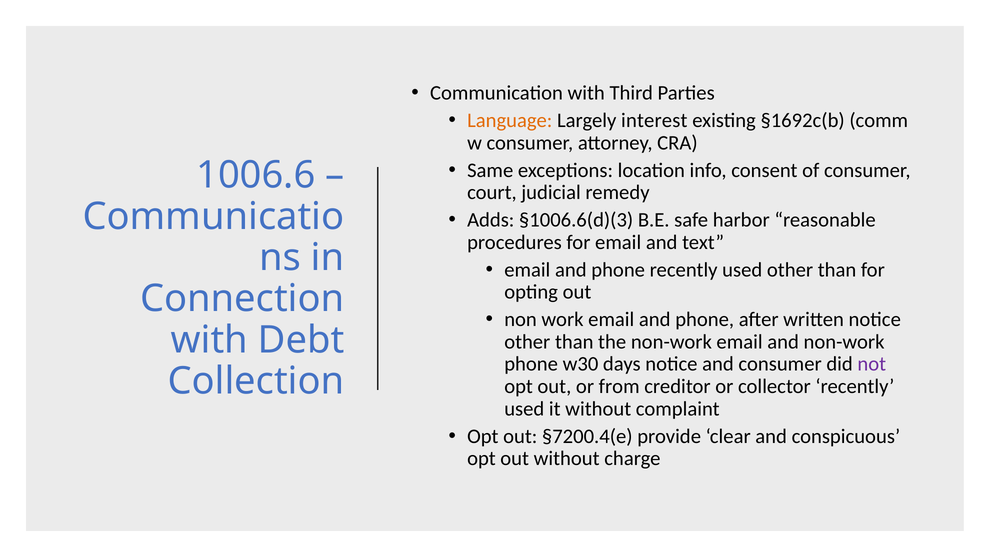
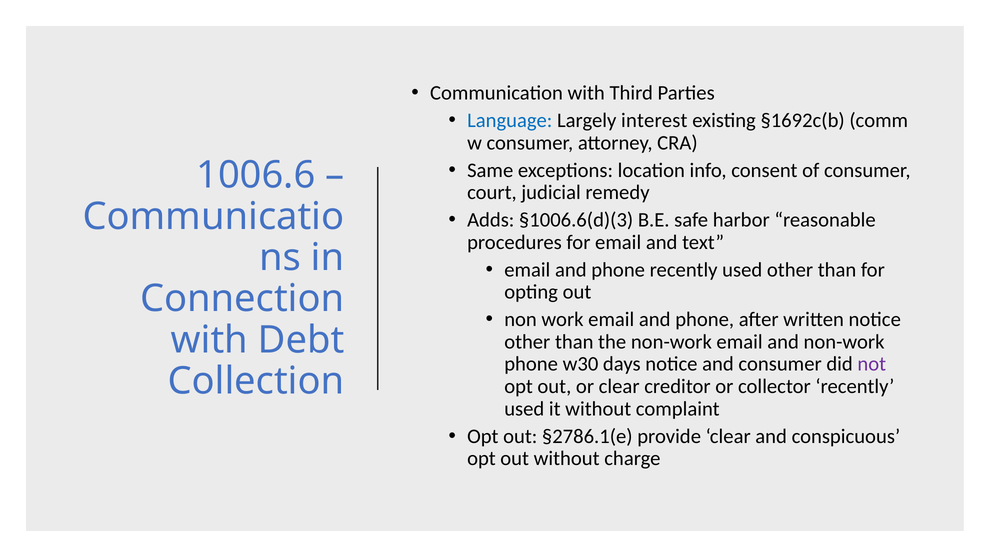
Language colour: orange -> blue
or from: from -> clear
§7200.4(e: §7200.4(e -> §2786.1(e
